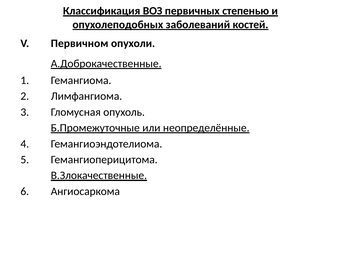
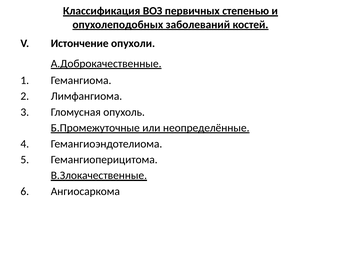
Первичном: Первичном -> Истончение
